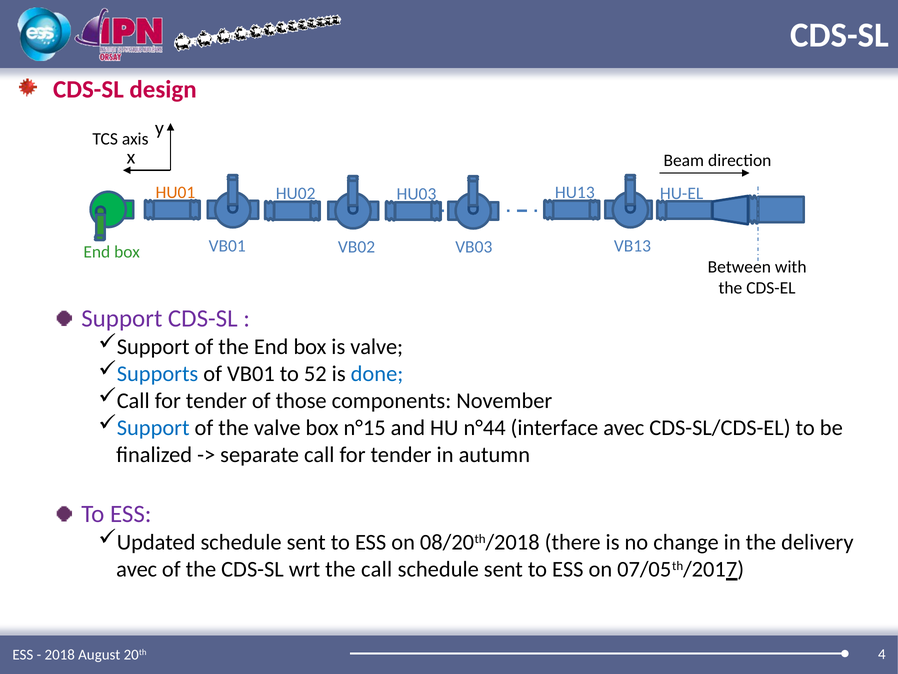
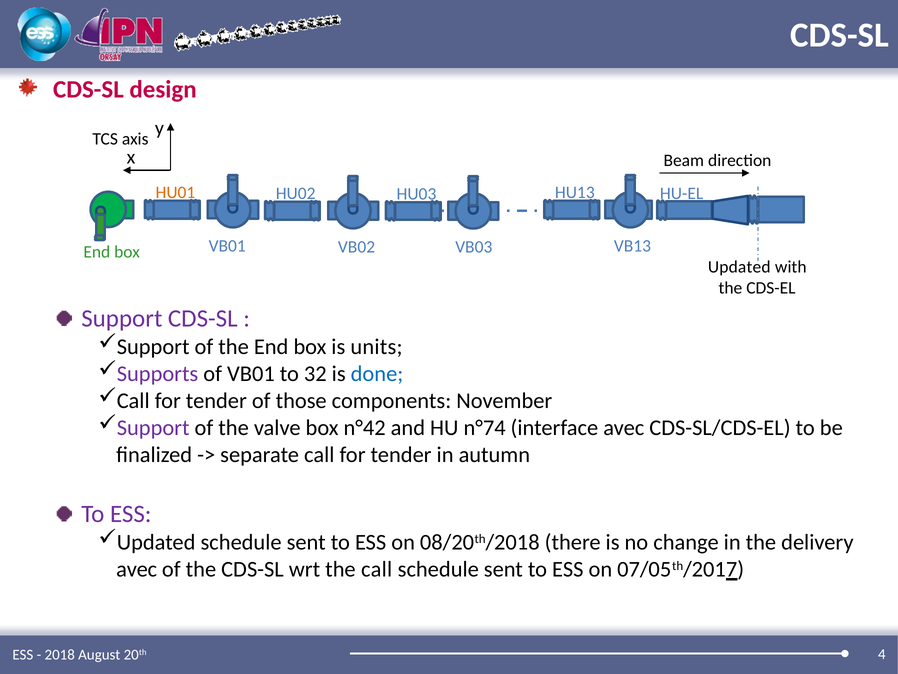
Between at (739, 267): Between -> Updated
is valve: valve -> units
Supports colour: blue -> purple
52: 52 -> 32
Support at (153, 427) colour: blue -> purple
n°15: n°15 -> n°42
n°44: n°44 -> n°74
